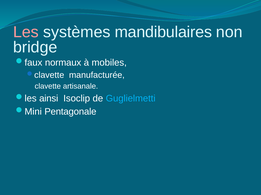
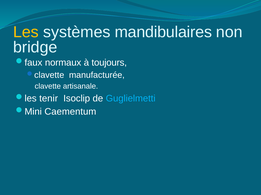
Les colour: pink -> yellow
mobiles: mobiles -> toujours
ainsi: ainsi -> tenir
Pentagonale: Pentagonale -> Caementum
